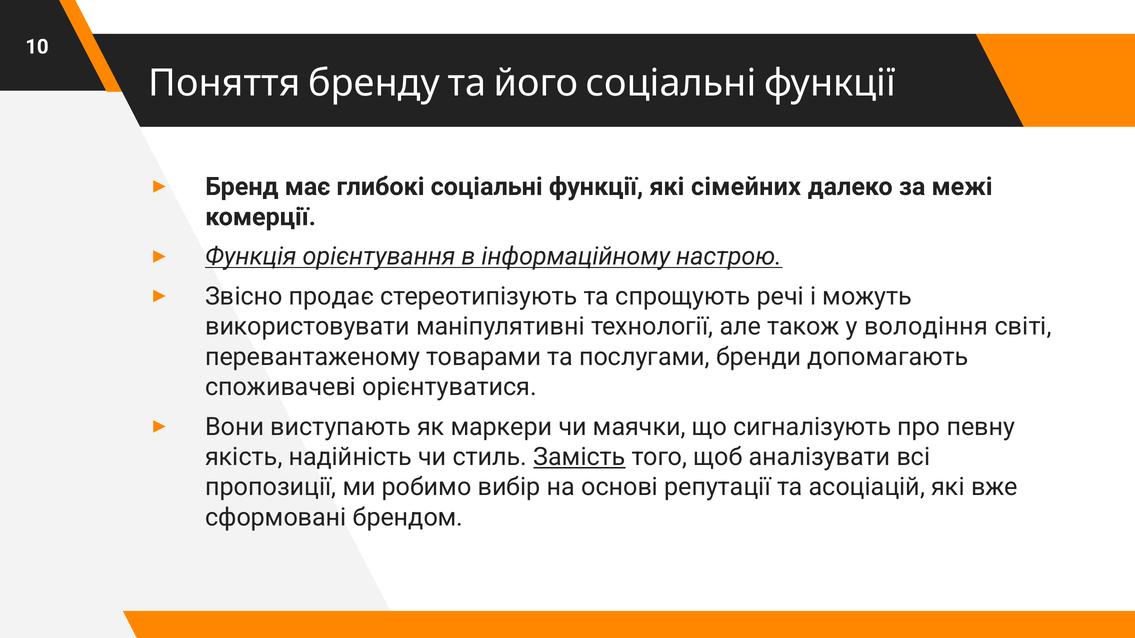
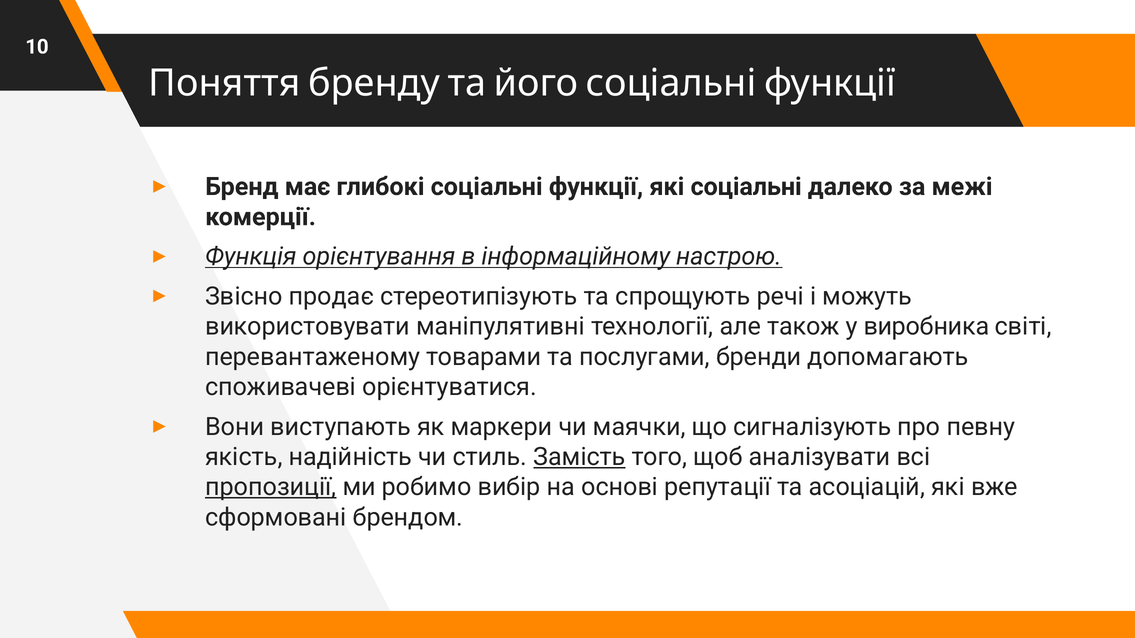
які сімейних: сімейних -> соціальні
володіння: володіння -> виробника
пропозиції underline: none -> present
